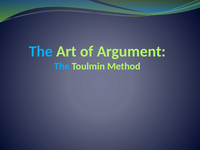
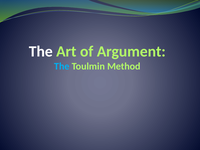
The at (41, 51) colour: light blue -> white
